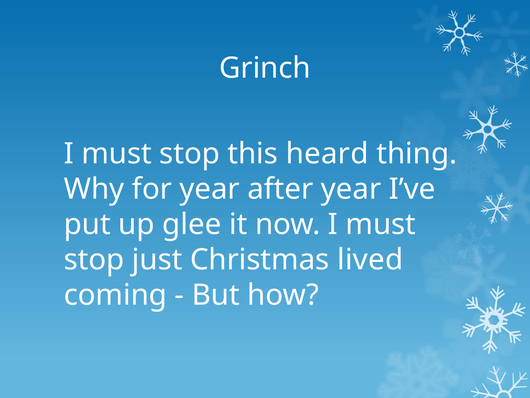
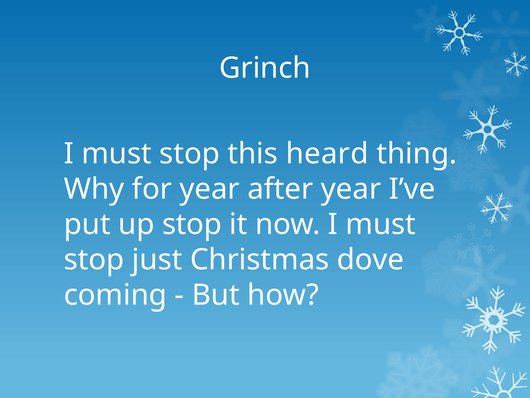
up glee: glee -> stop
lived: lived -> dove
